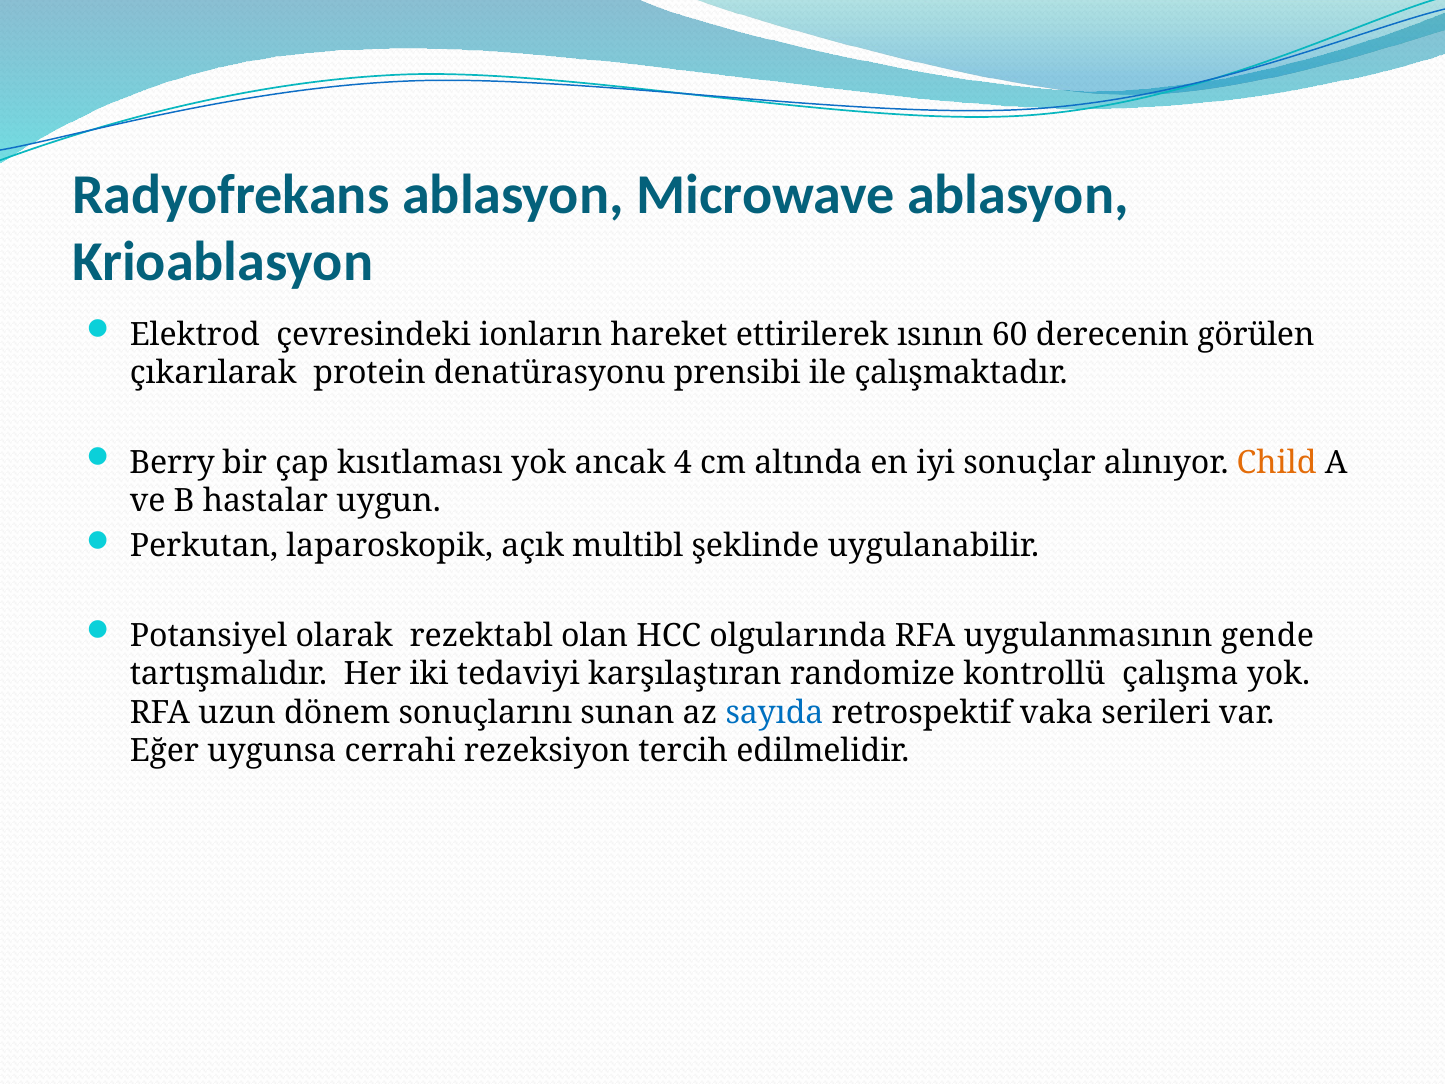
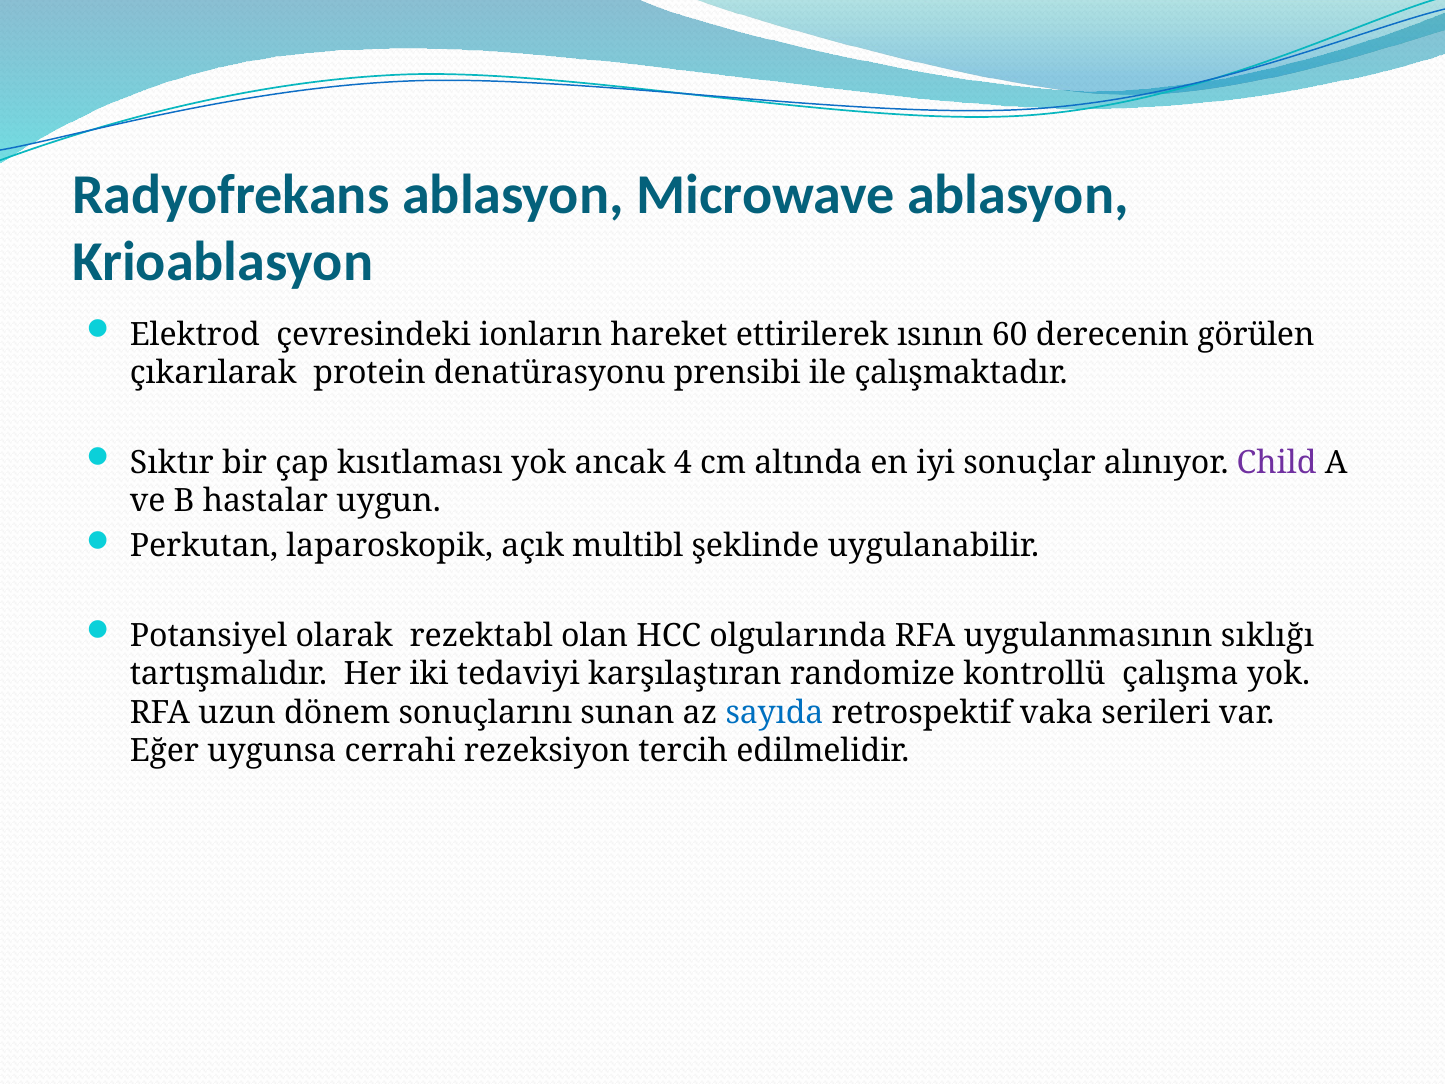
Berry: Berry -> Sıktır
Child colour: orange -> purple
gende: gende -> sıklığı
